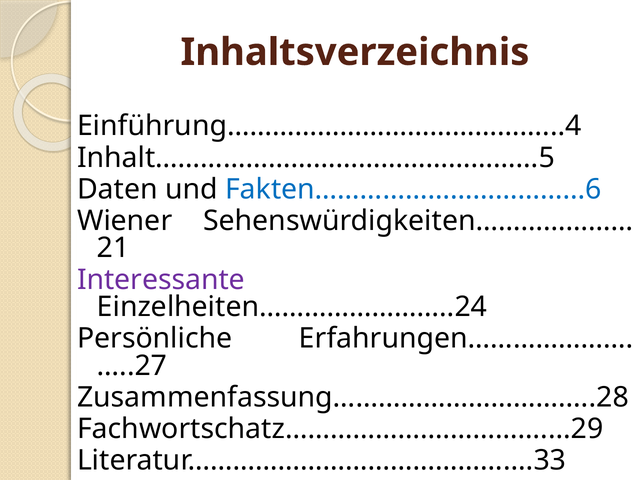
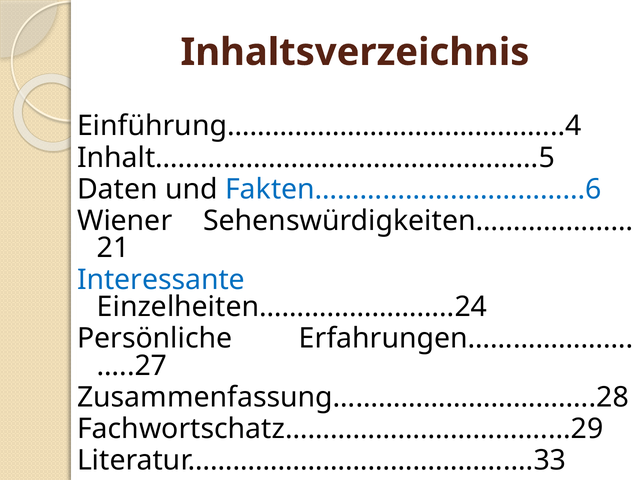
Interessante colour: purple -> blue
